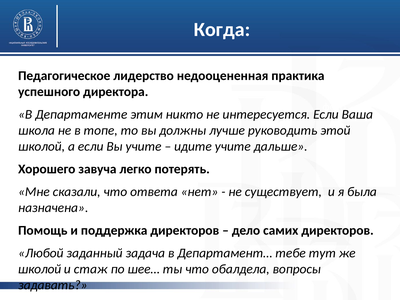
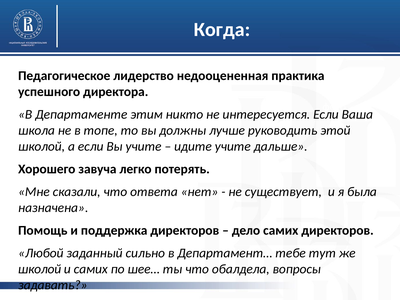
задача: задача -> сильно
и стаж: стаж -> самих
